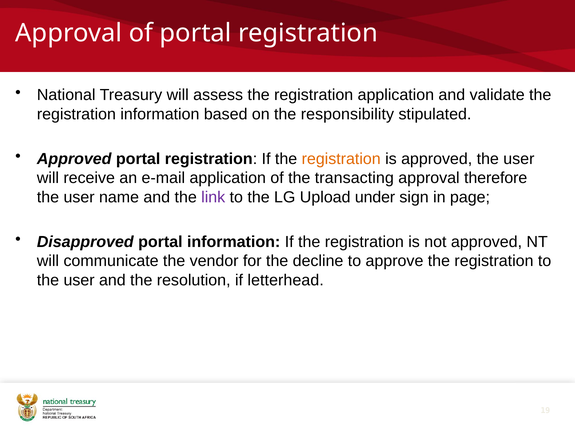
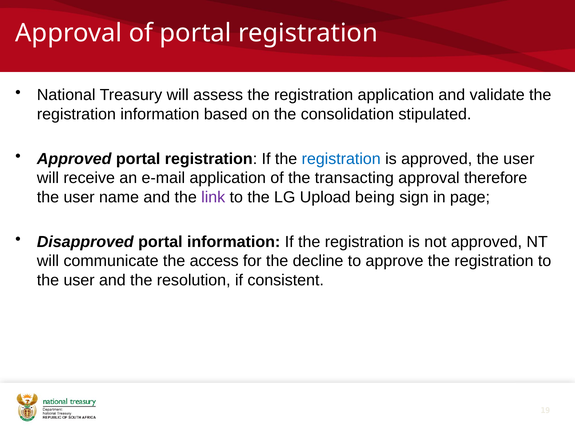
responsibility: responsibility -> consolidation
registration at (341, 159) colour: orange -> blue
under: under -> being
vendor: vendor -> access
letterhead: letterhead -> consistent
